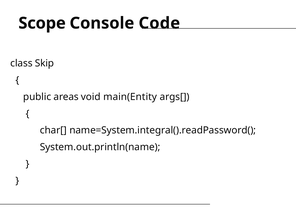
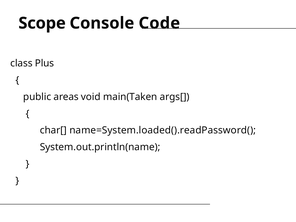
Skip: Skip -> Plus
main(Entity: main(Entity -> main(Taken
name=System.integral().readPassword(: name=System.integral().readPassword( -> name=System.loaded().readPassword(
